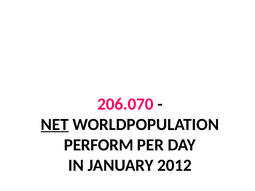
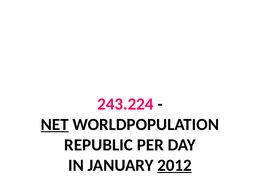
206.070: 206.070 -> 243.224
PERFORM: PERFORM -> REPUBLIC
2012 underline: none -> present
